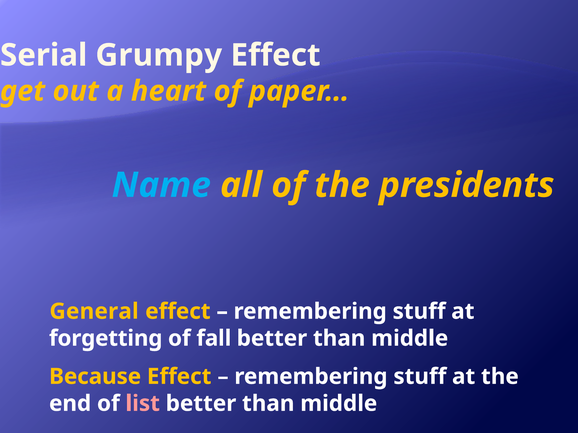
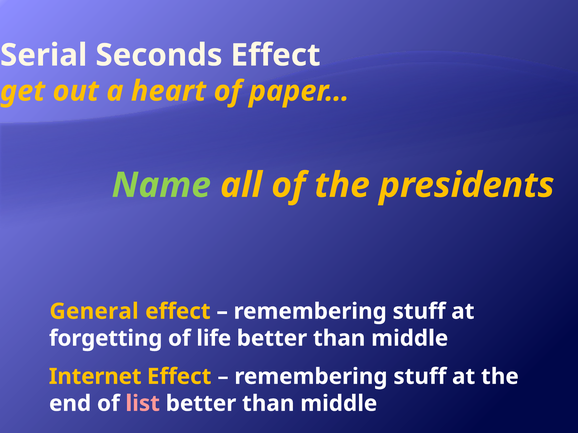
Grumpy: Grumpy -> Seconds
Name colour: light blue -> light green
fall: fall -> life
Because: Because -> Internet
